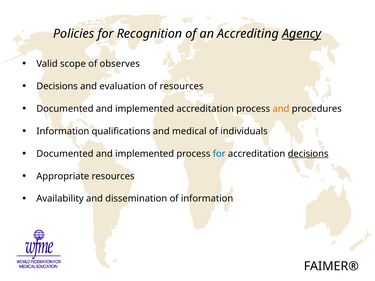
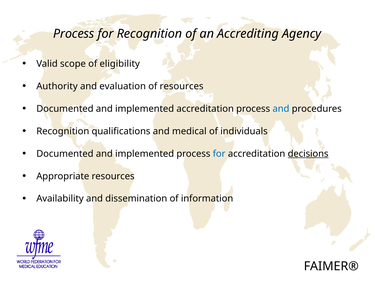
Policies at (74, 34): Policies -> Process
Agency underline: present -> none
observes: observes -> eligibility
Decisions at (57, 86): Decisions -> Authority
and at (281, 109) colour: orange -> blue
Information at (63, 131): Information -> Recognition
